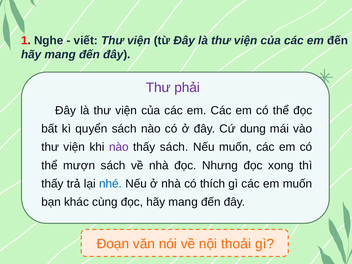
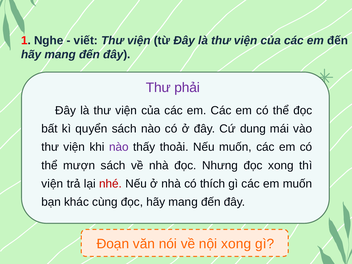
thấy sách: sách -> thoải
thấy at (52, 184): thấy -> viện
nhé colour: blue -> red
nội thoải: thoải -> xong
